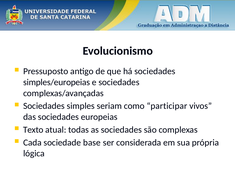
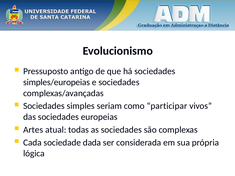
Texto: Texto -> Artes
base: base -> dada
